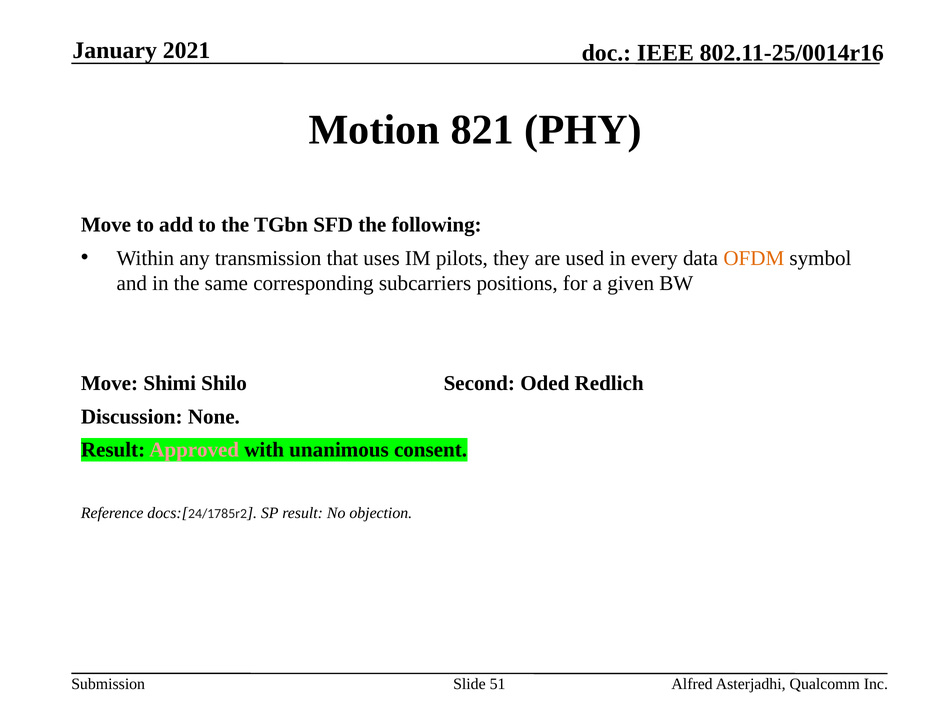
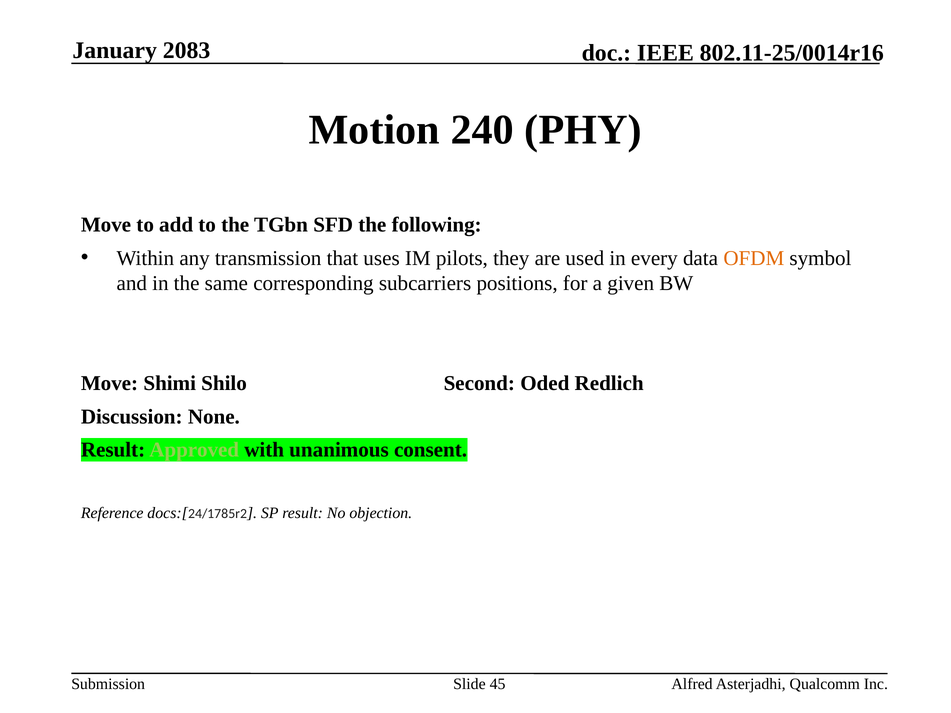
2021: 2021 -> 2083
821: 821 -> 240
Approved colour: pink -> light green
51: 51 -> 45
